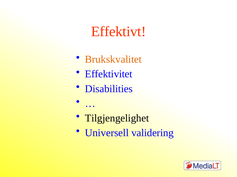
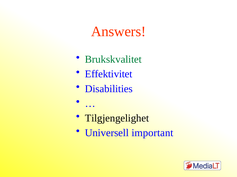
Effektivt: Effektivt -> Answers
Brukskvalitet colour: orange -> green
validering: validering -> important
